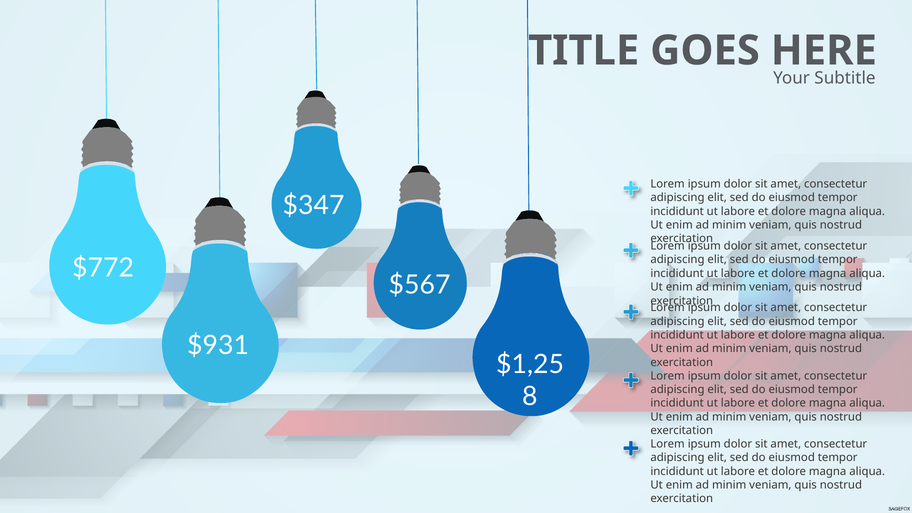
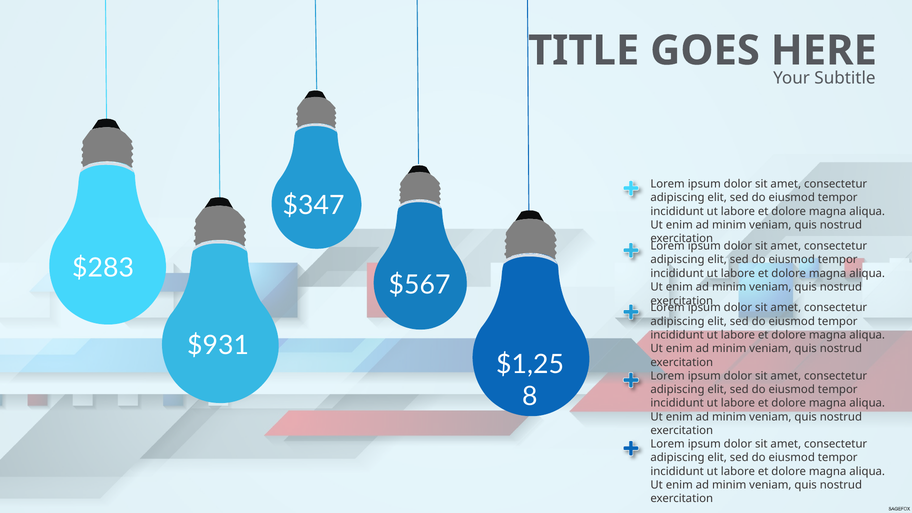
$772: $772 -> $283
